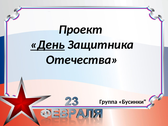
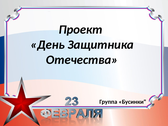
День underline: present -> none
